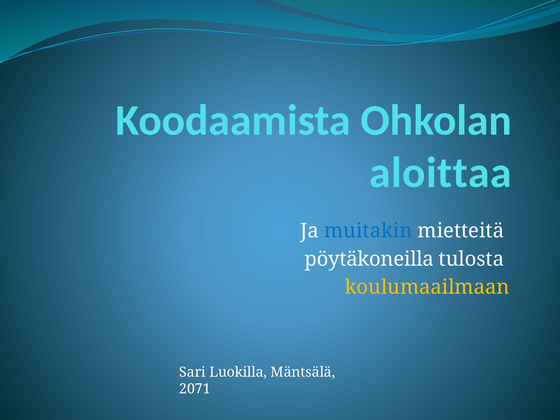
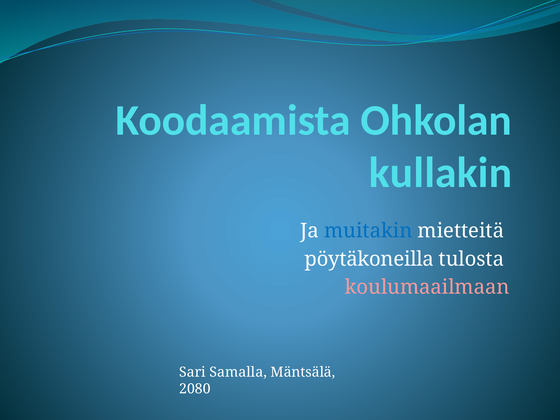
aloittaa: aloittaa -> kullakin
koulumaailmaan colour: yellow -> pink
Luokilla: Luokilla -> Samalla
2071: 2071 -> 2080
